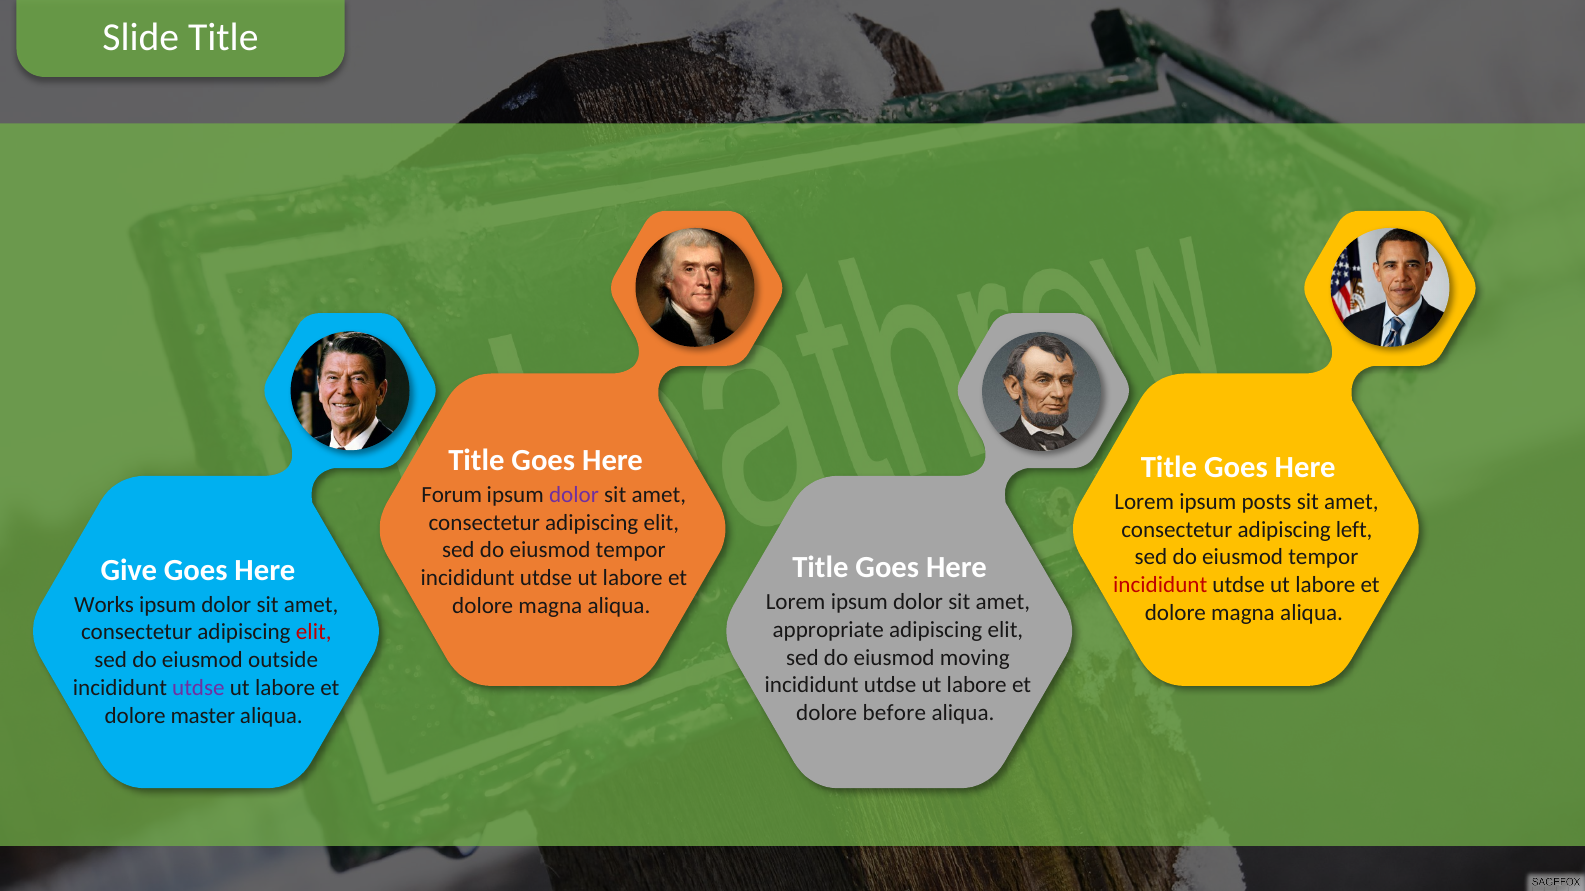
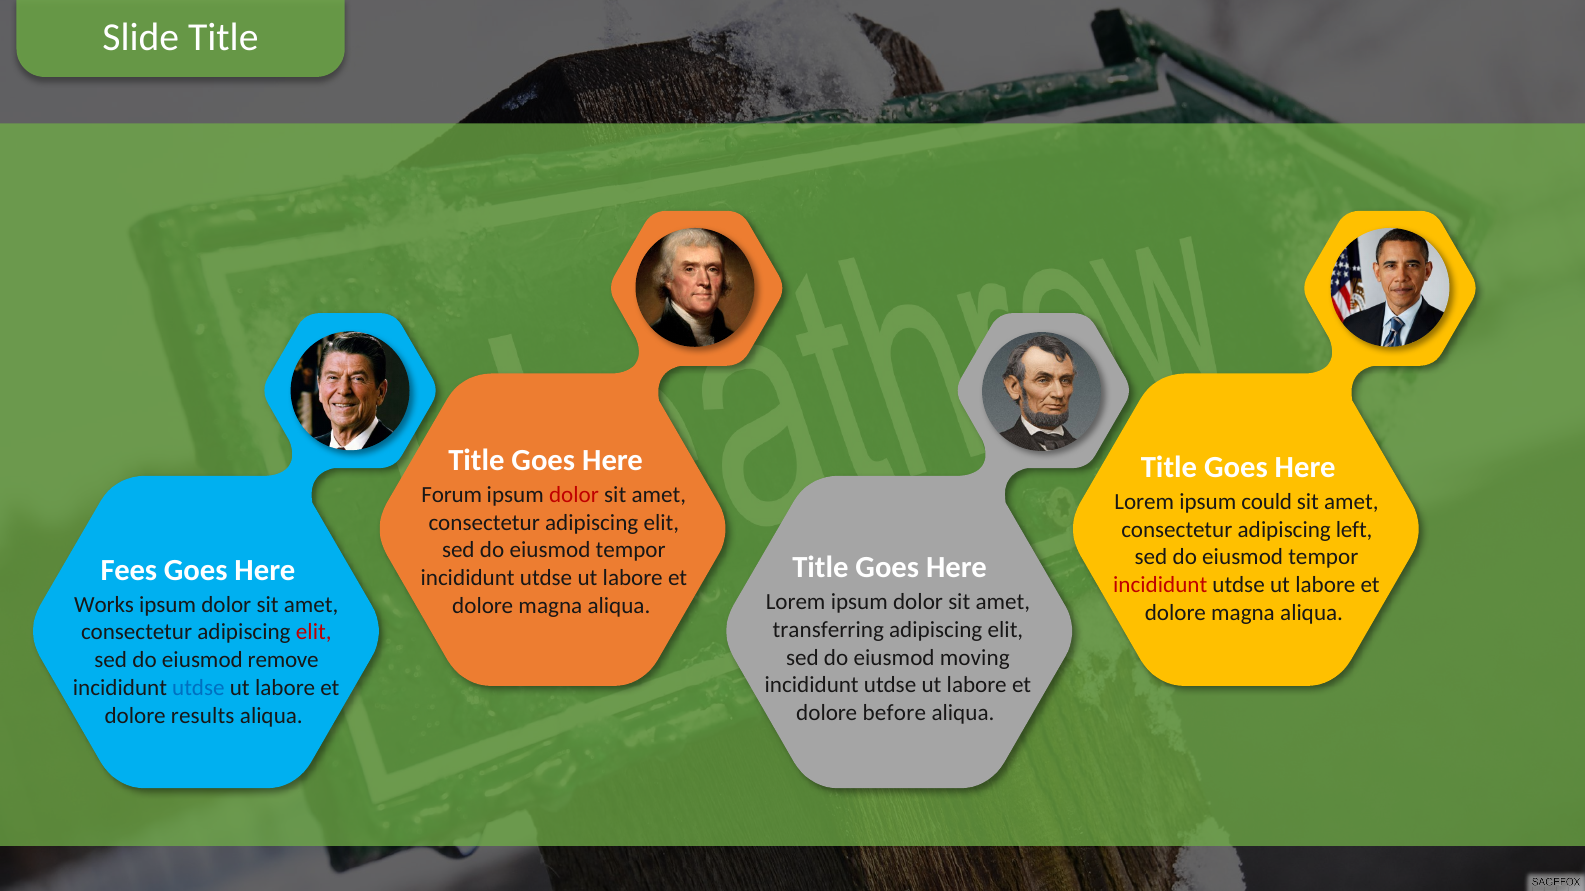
dolor at (574, 495) colour: purple -> red
posts: posts -> could
Give: Give -> Fees
appropriate: appropriate -> transferring
outside: outside -> remove
utdse at (198, 688) colour: purple -> blue
master: master -> results
